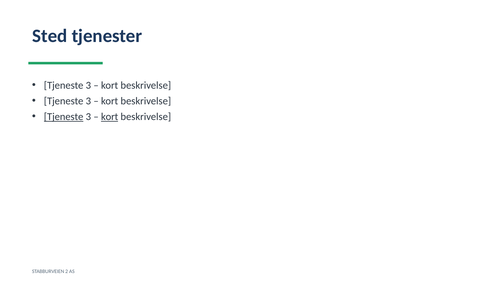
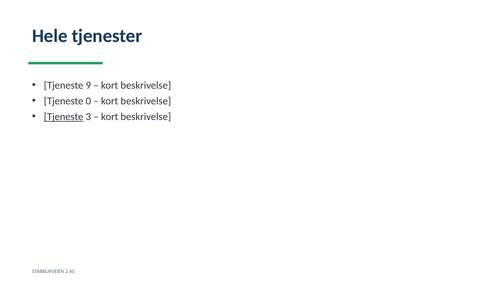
Sted: Sted -> Hele
3 at (88, 85): 3 -> 9
3 at (88, 101): 3 -> 0
kort at (110, 117) underline: present -> none
